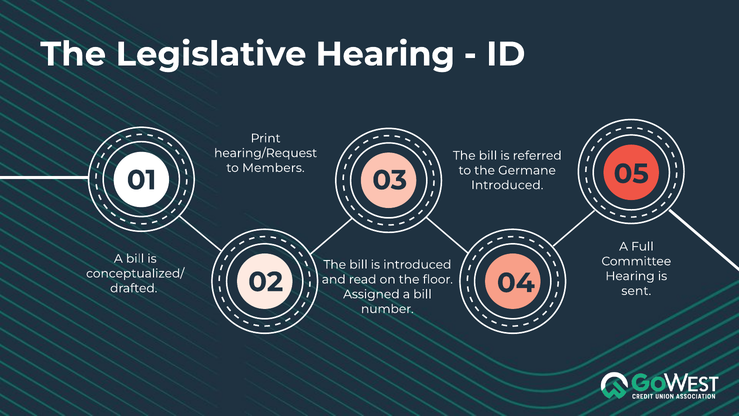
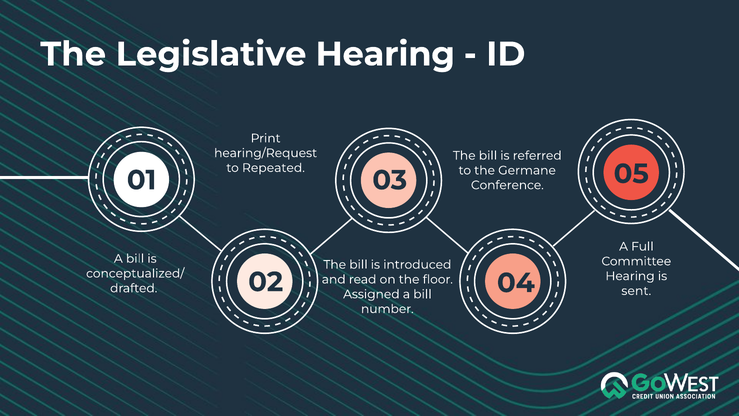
Members: Members -> Repeated
Introduced at (507, 185): Introduced -> Conference
